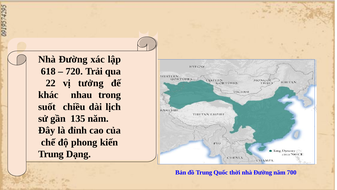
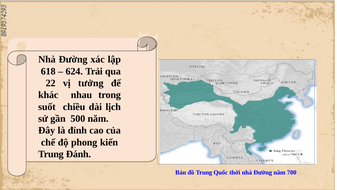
720: 720 -> 624
135: 135 -> 500
Dạng: Dạng -> Đánh
